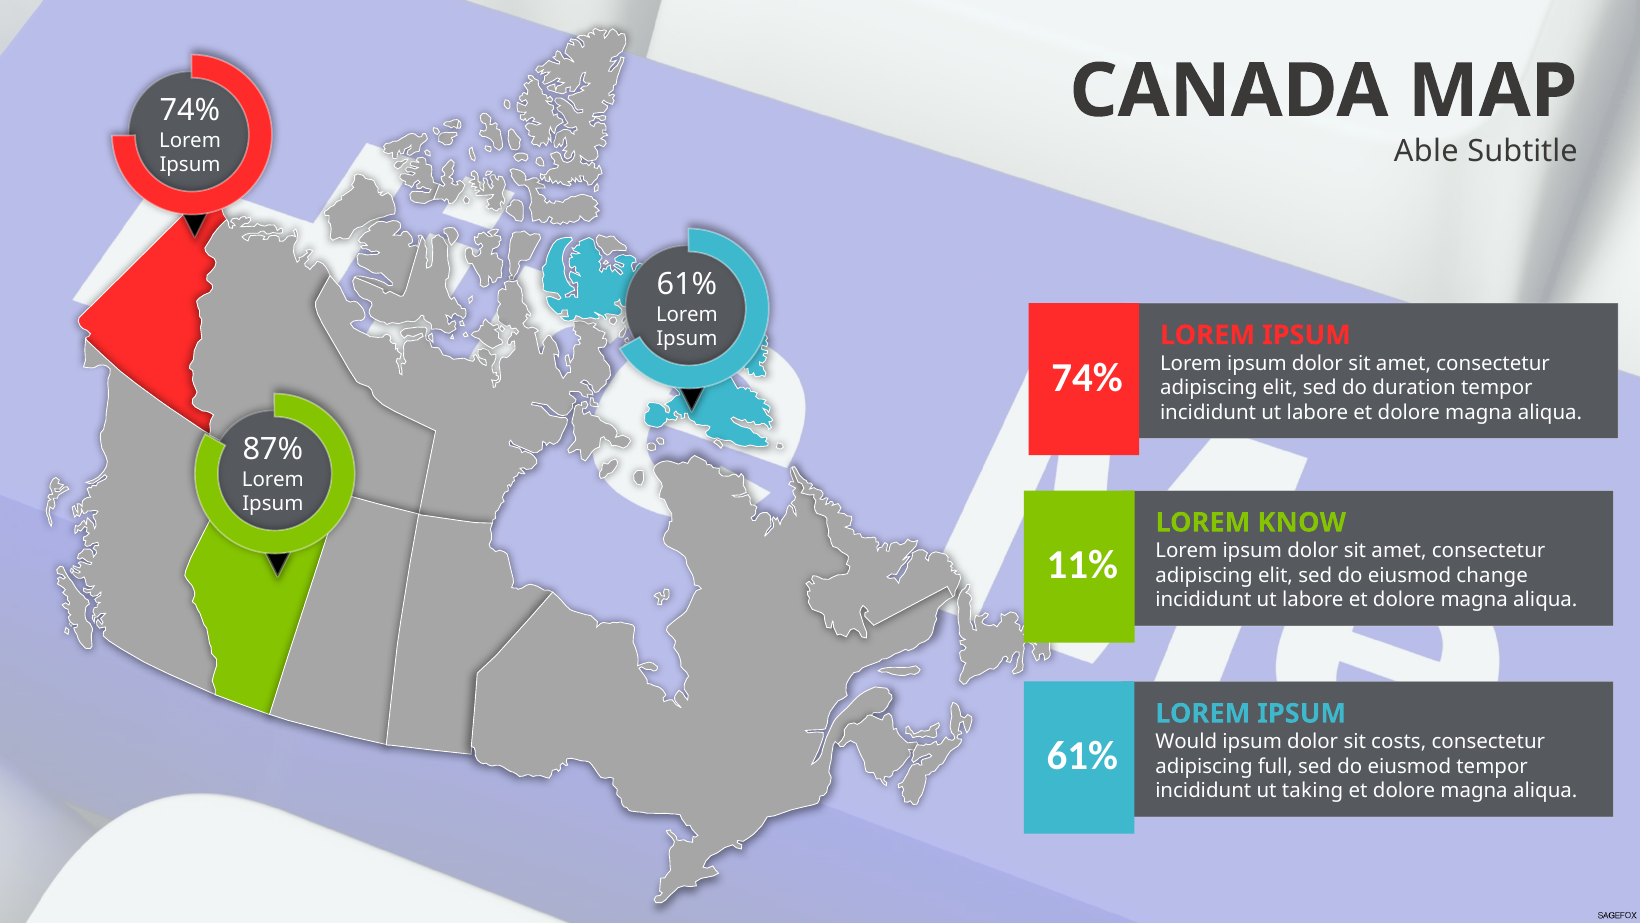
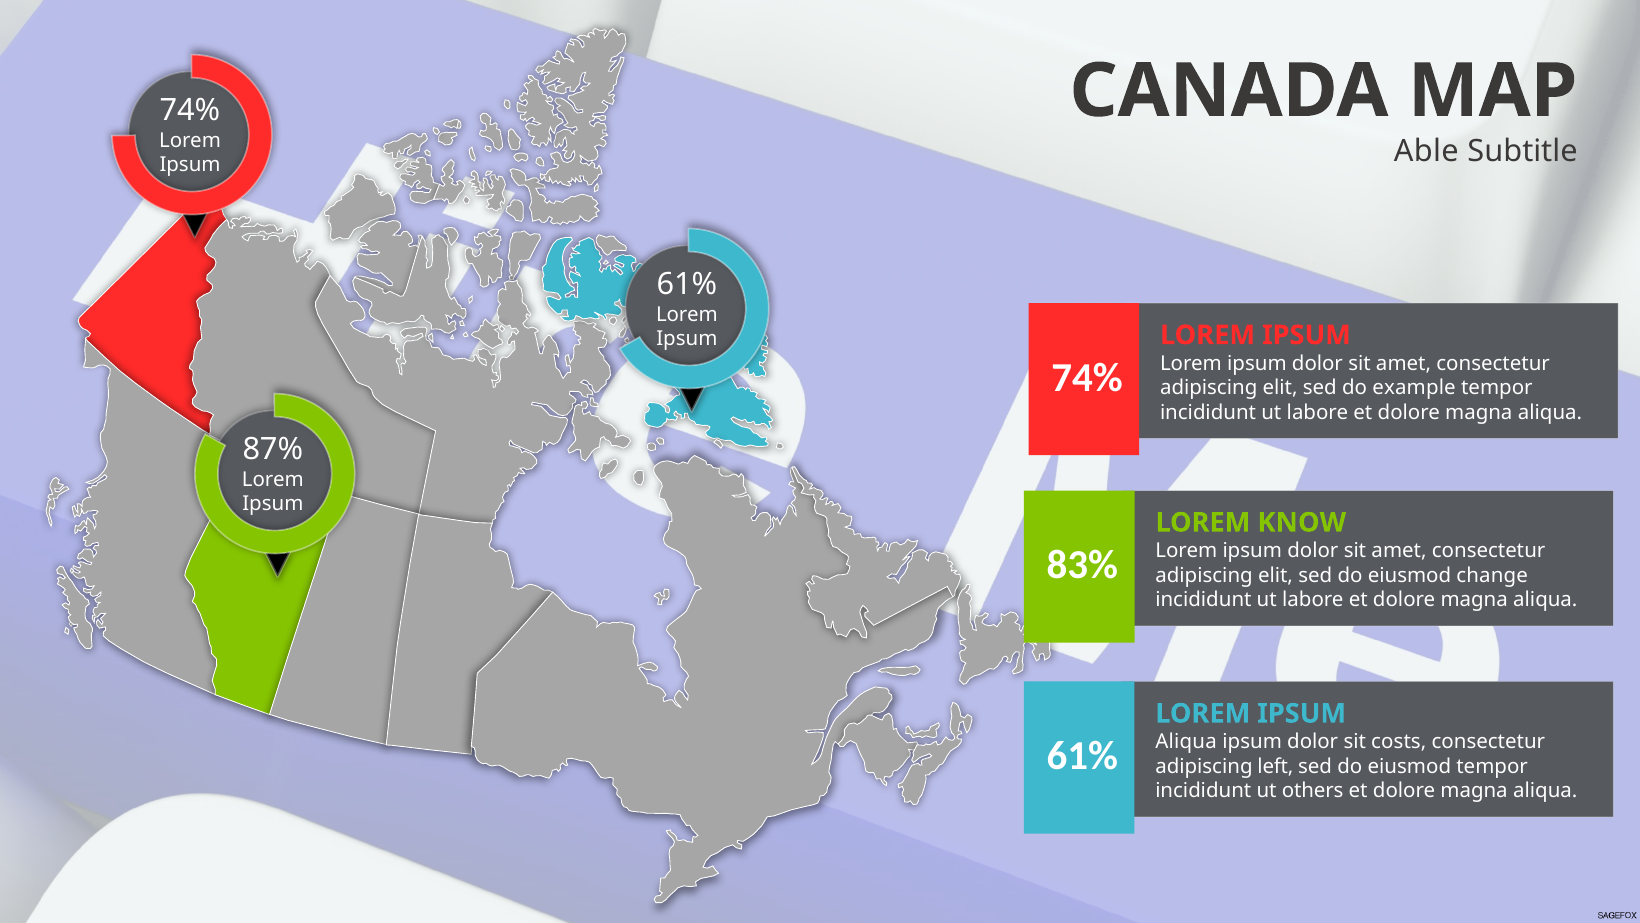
duration: duration -> example
11%: 11% -> 83%
Would at (1186, 741): Would -> Aliqua
full: full -> left
taking: taking -> others
